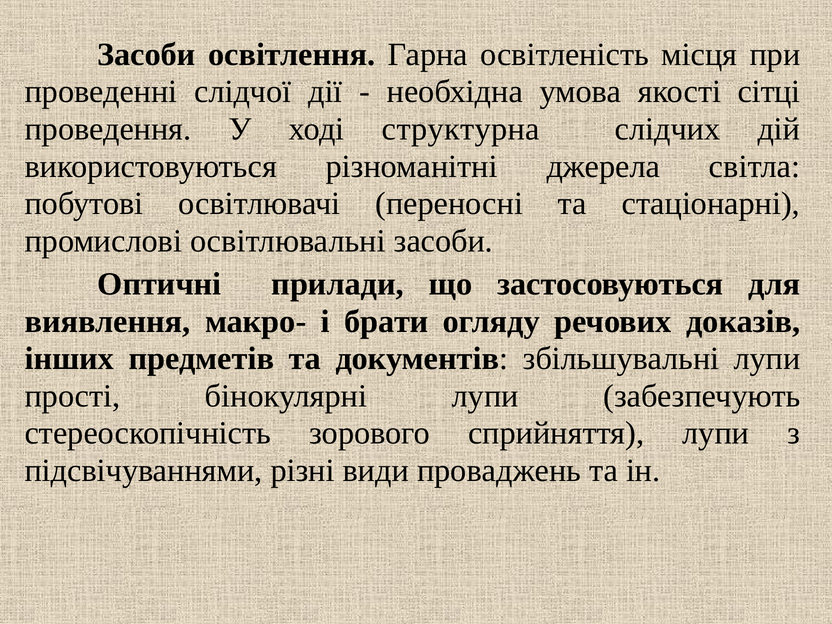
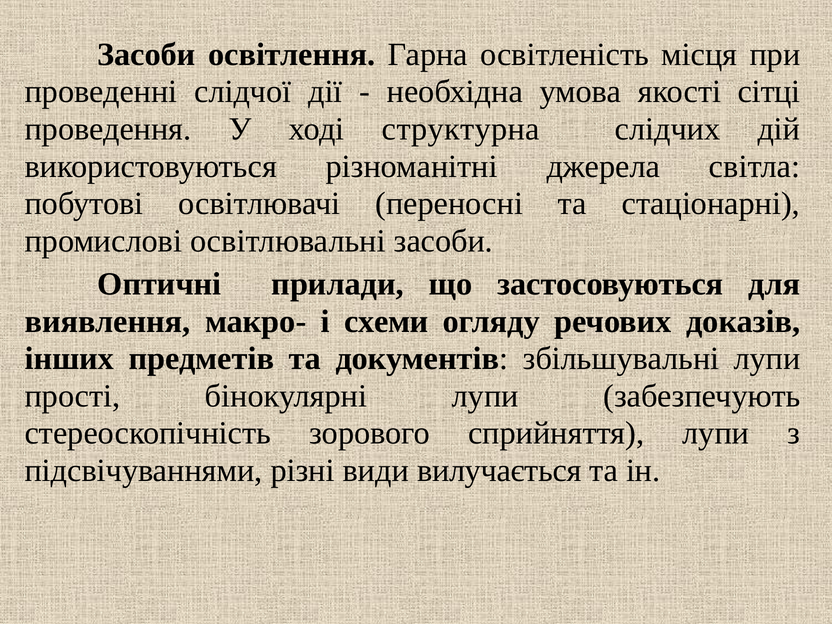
брати: брати -> схеми
проваджень: проваджень -> вилучається
